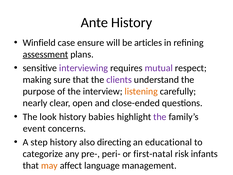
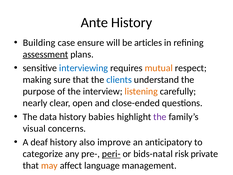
Winfield: Winfield -> Building
interviewing colour: purple -> blue
mutual colour: purple -> orange
clients colour: purple -> blue
look: look -> data
event: event -> visual
step: step -> deaf
directing: directing -> improve
educational: educational -> anticipatory
peri- underline: none -> present
first-natal: first-natal -> bids-natal
infants: infants -> private
